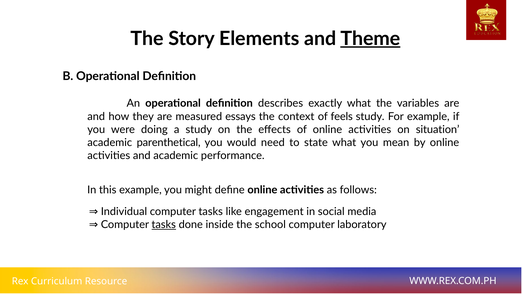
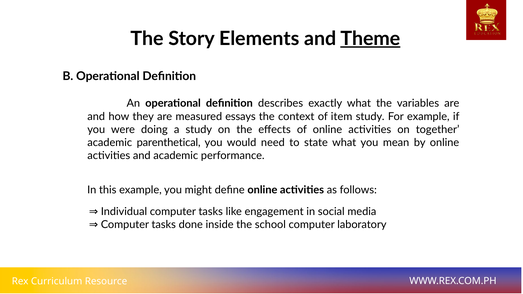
feels: feels -> item
situation: situation -> together
tasks at (164, 225) underline: present -> none
